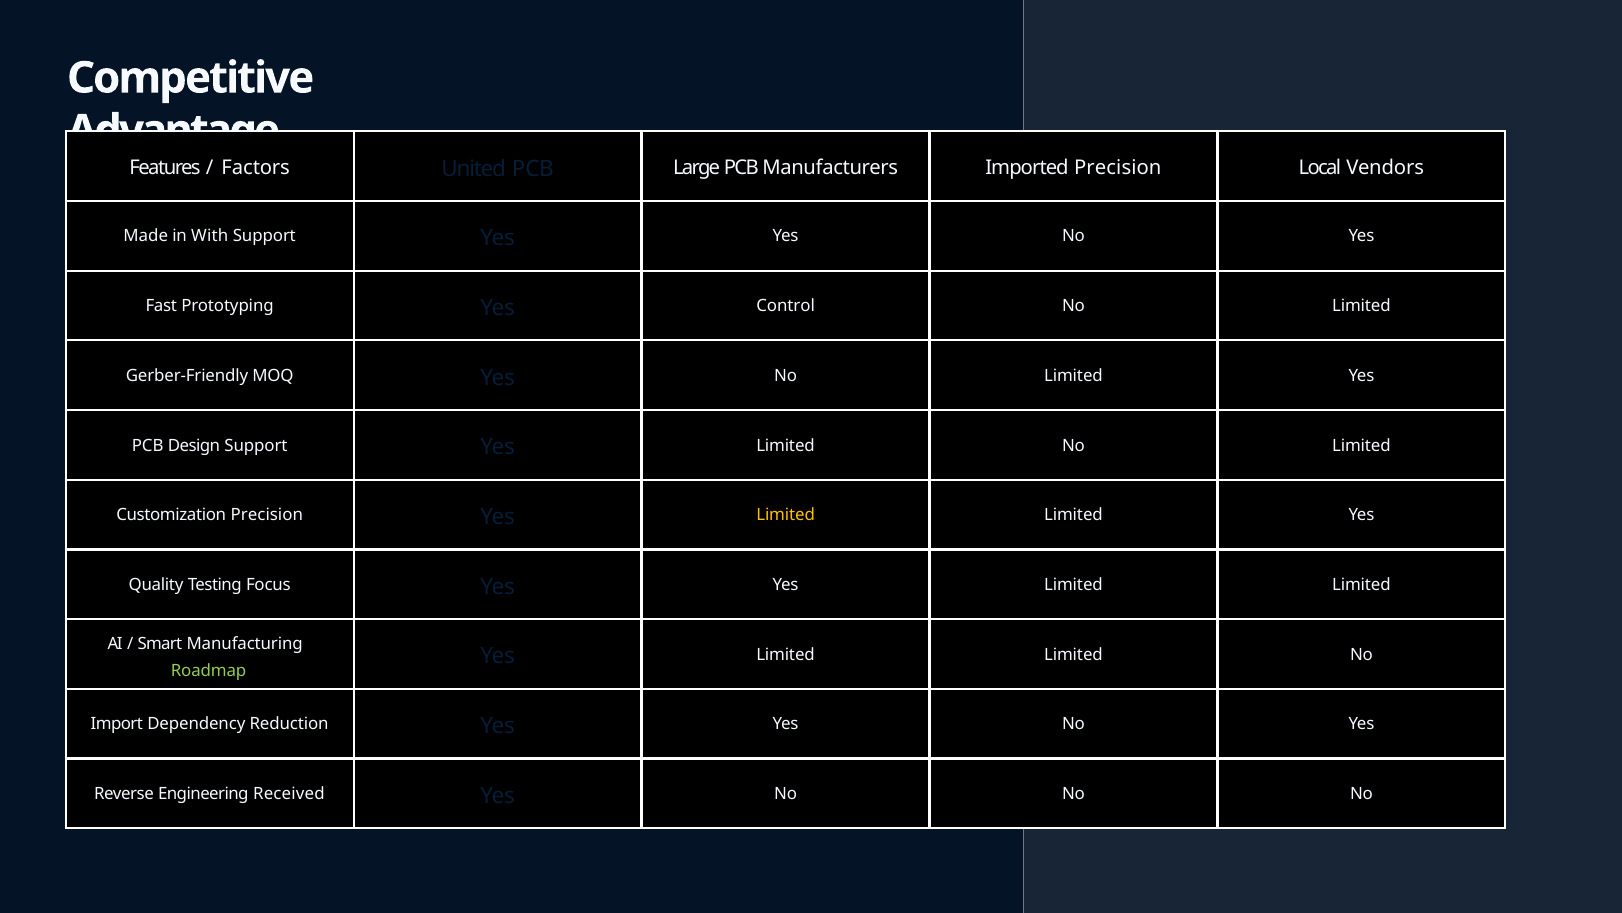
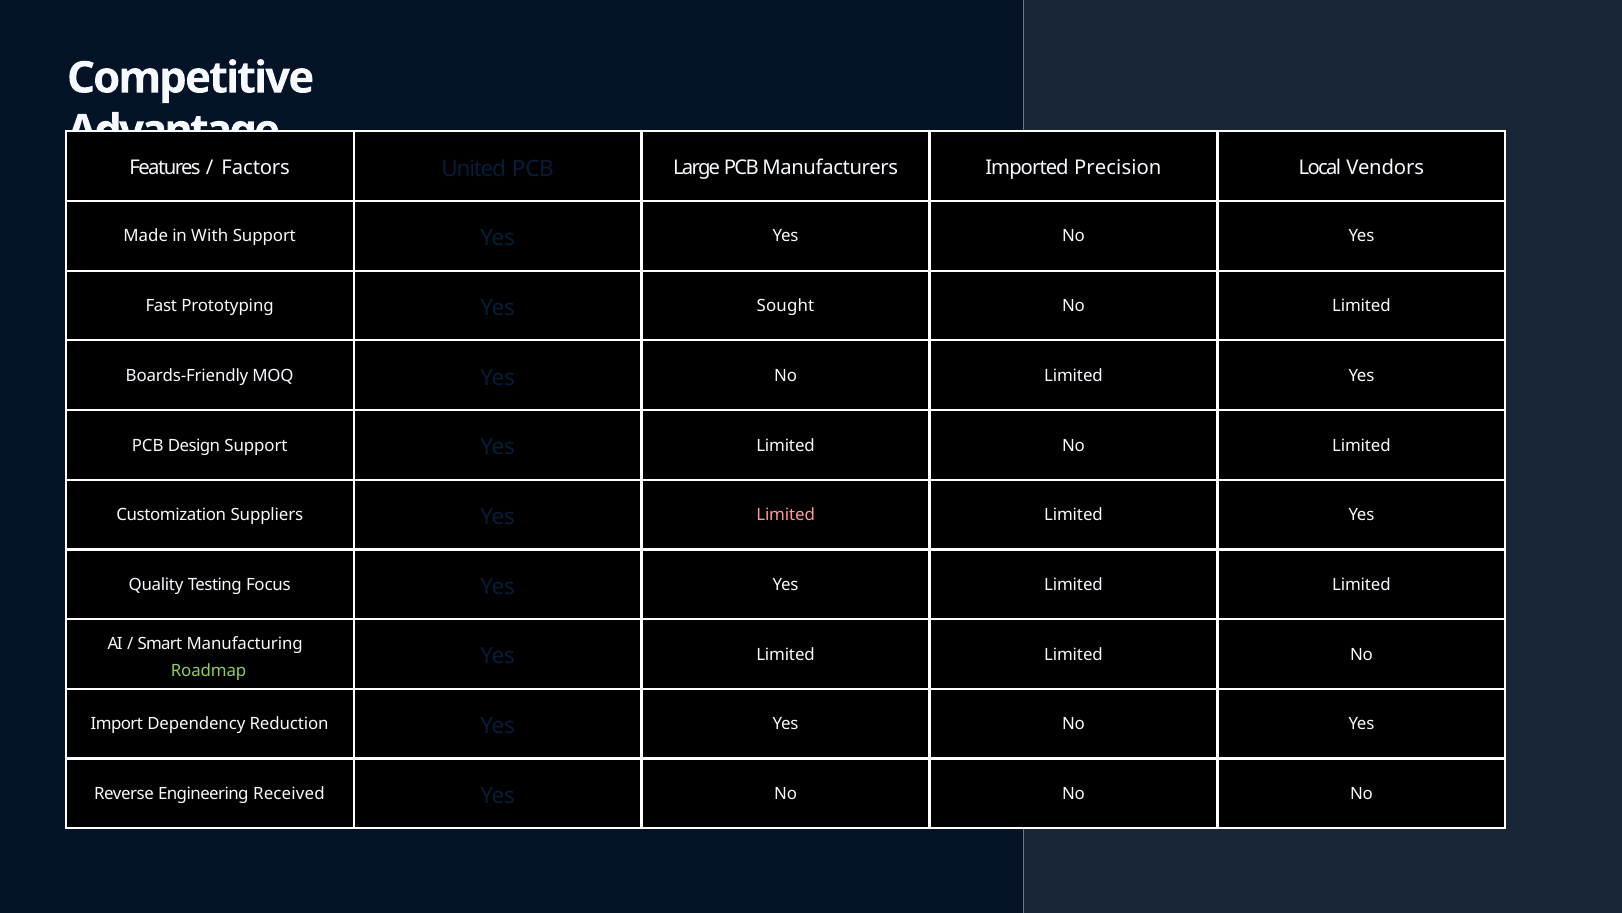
Control: Control -> Sought
Gerber-Friendly: Gerber-Friendly -> Boards-Friendly
Customization Precision: Precision -> Suppliers
Limited at (786, 515) colour: yellow -> pink
